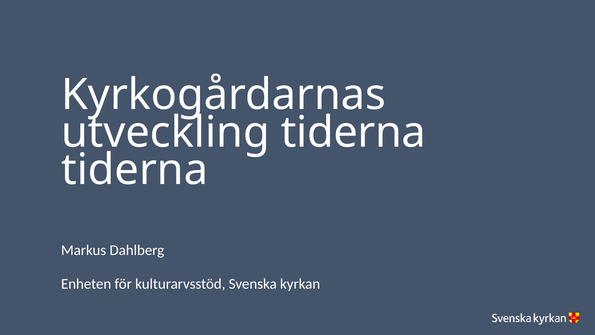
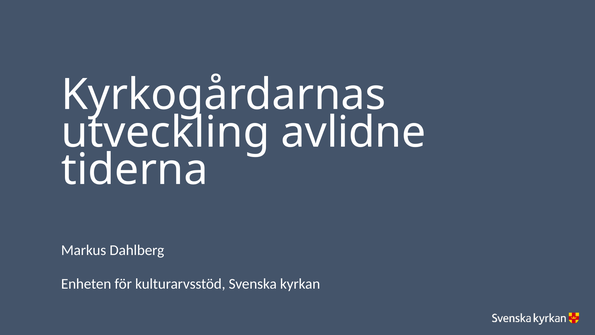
utveckling tiderna: tiderna -> avlidne
